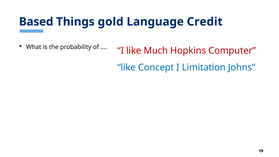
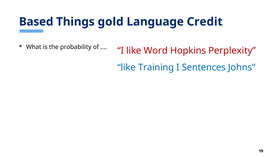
Much: Much -> Word
Computer: Computer -> Perplexity
Concept: Concept -> Training
Limitation: Limitation -> Sentences
